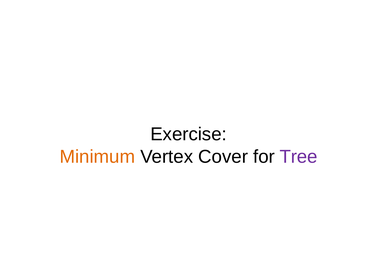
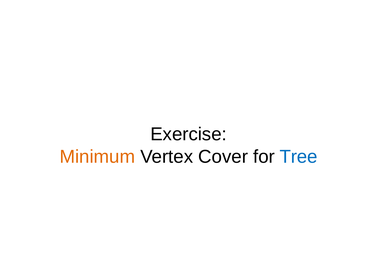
Tree colour: purple -> blue
